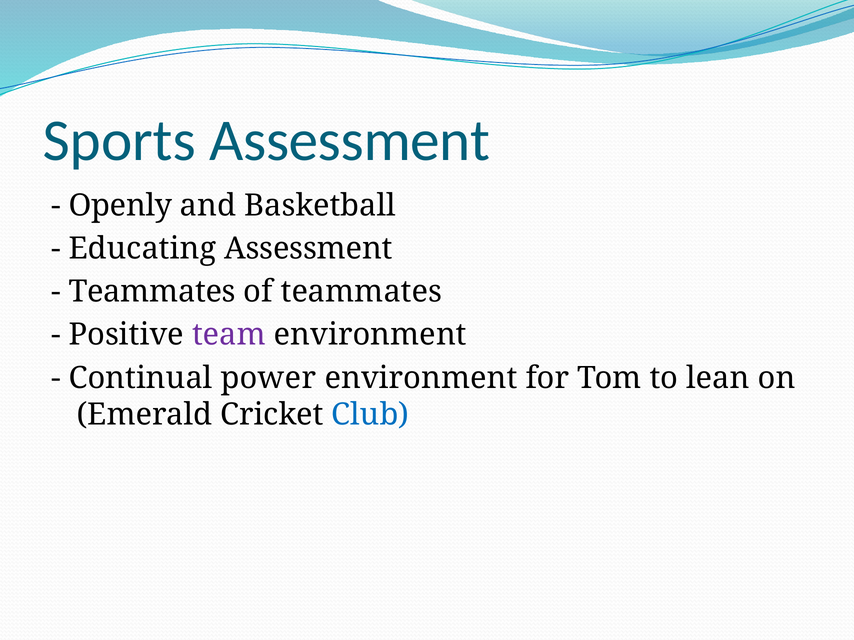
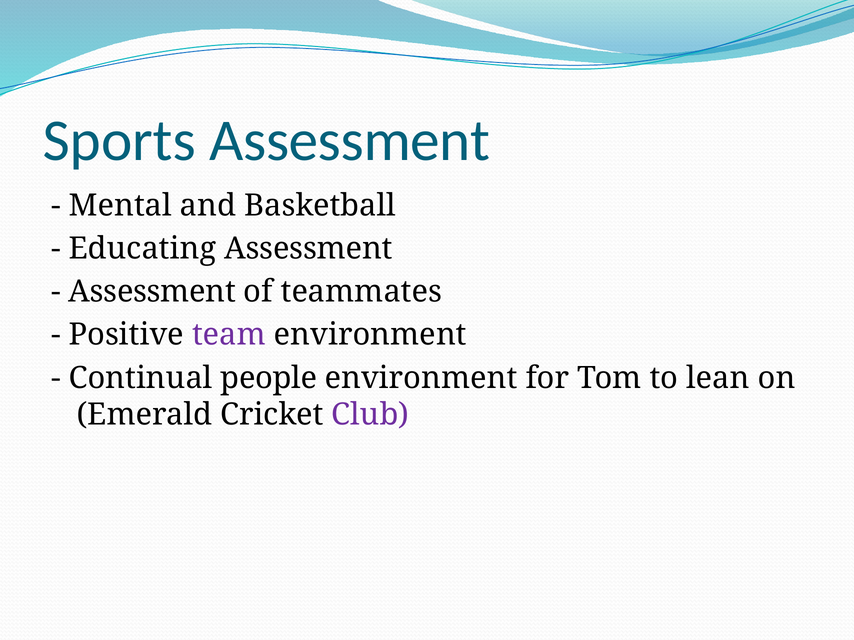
Openly: Openly -> Mental
Teammates at (152, 292): Teammates -> Assessment
power: power -> people
Club colour: blue -> purple
